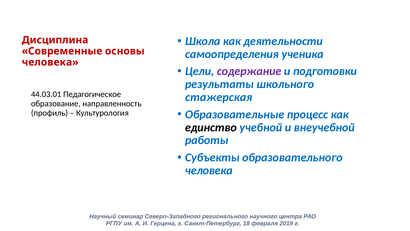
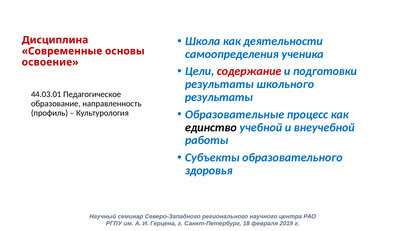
человека at (50, 62): человека -> освоение
содержание colour: purple -> red
стажерская at (219, 97): стажерская -> результаты
человека at (209, 170): человека -> здоровья
